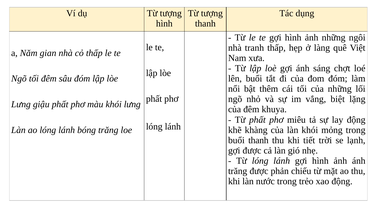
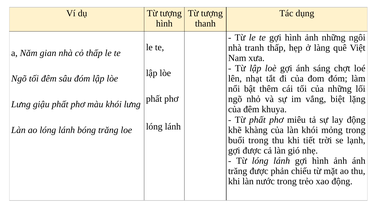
lên buổi: buổi -> nhạt
buổi thanh: thanh -> trong
